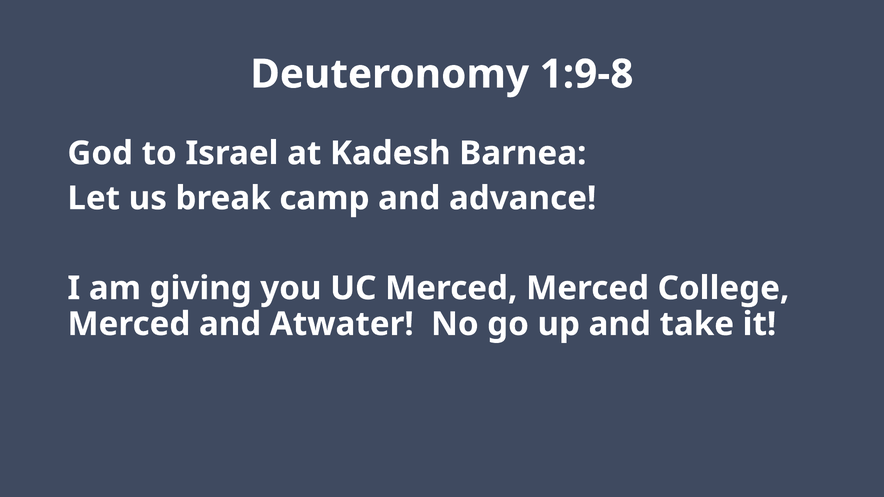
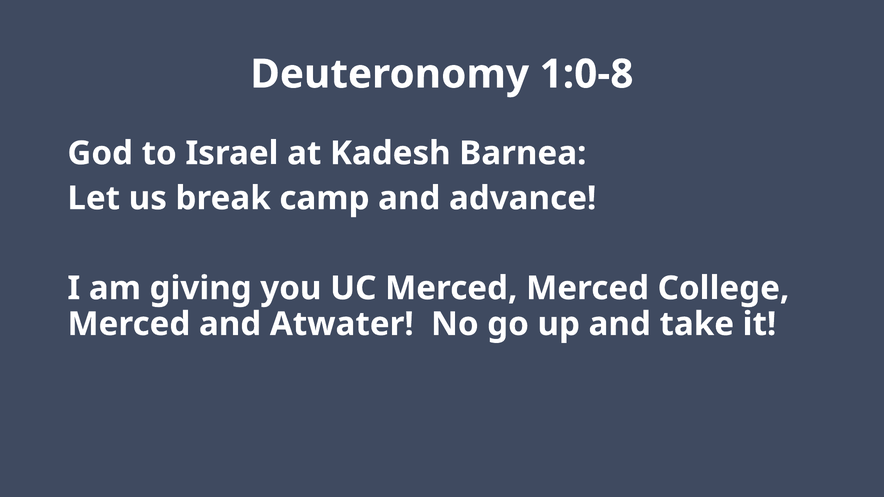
1:9-8: 1:9-8 -> 1:0-8
